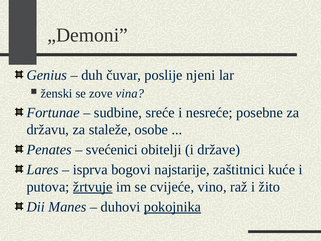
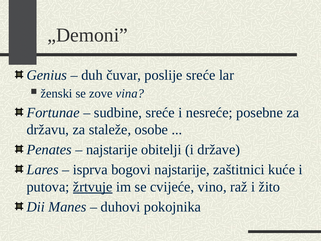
poslije njeni: njeni -> sreće
svećenici at (112, 150): svećenici -> najstarije
pokojnika underline: present -> none
